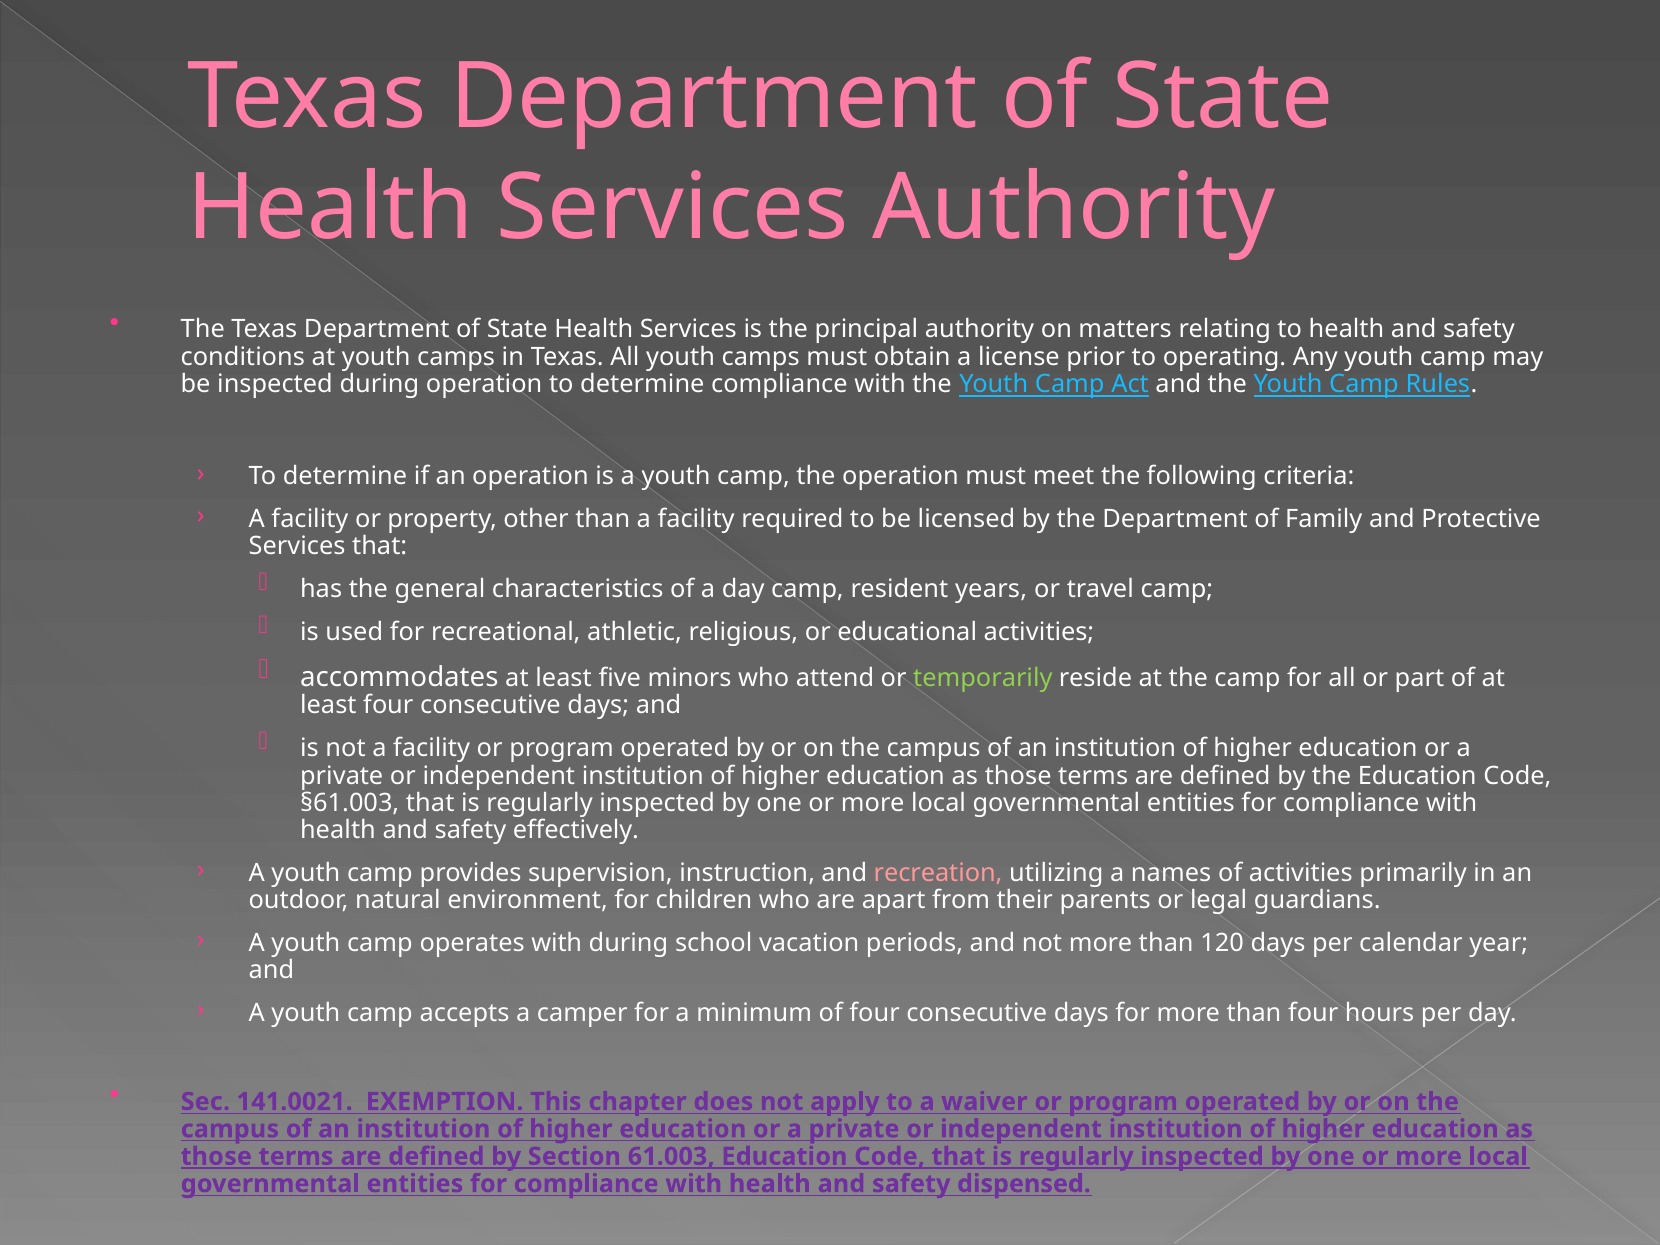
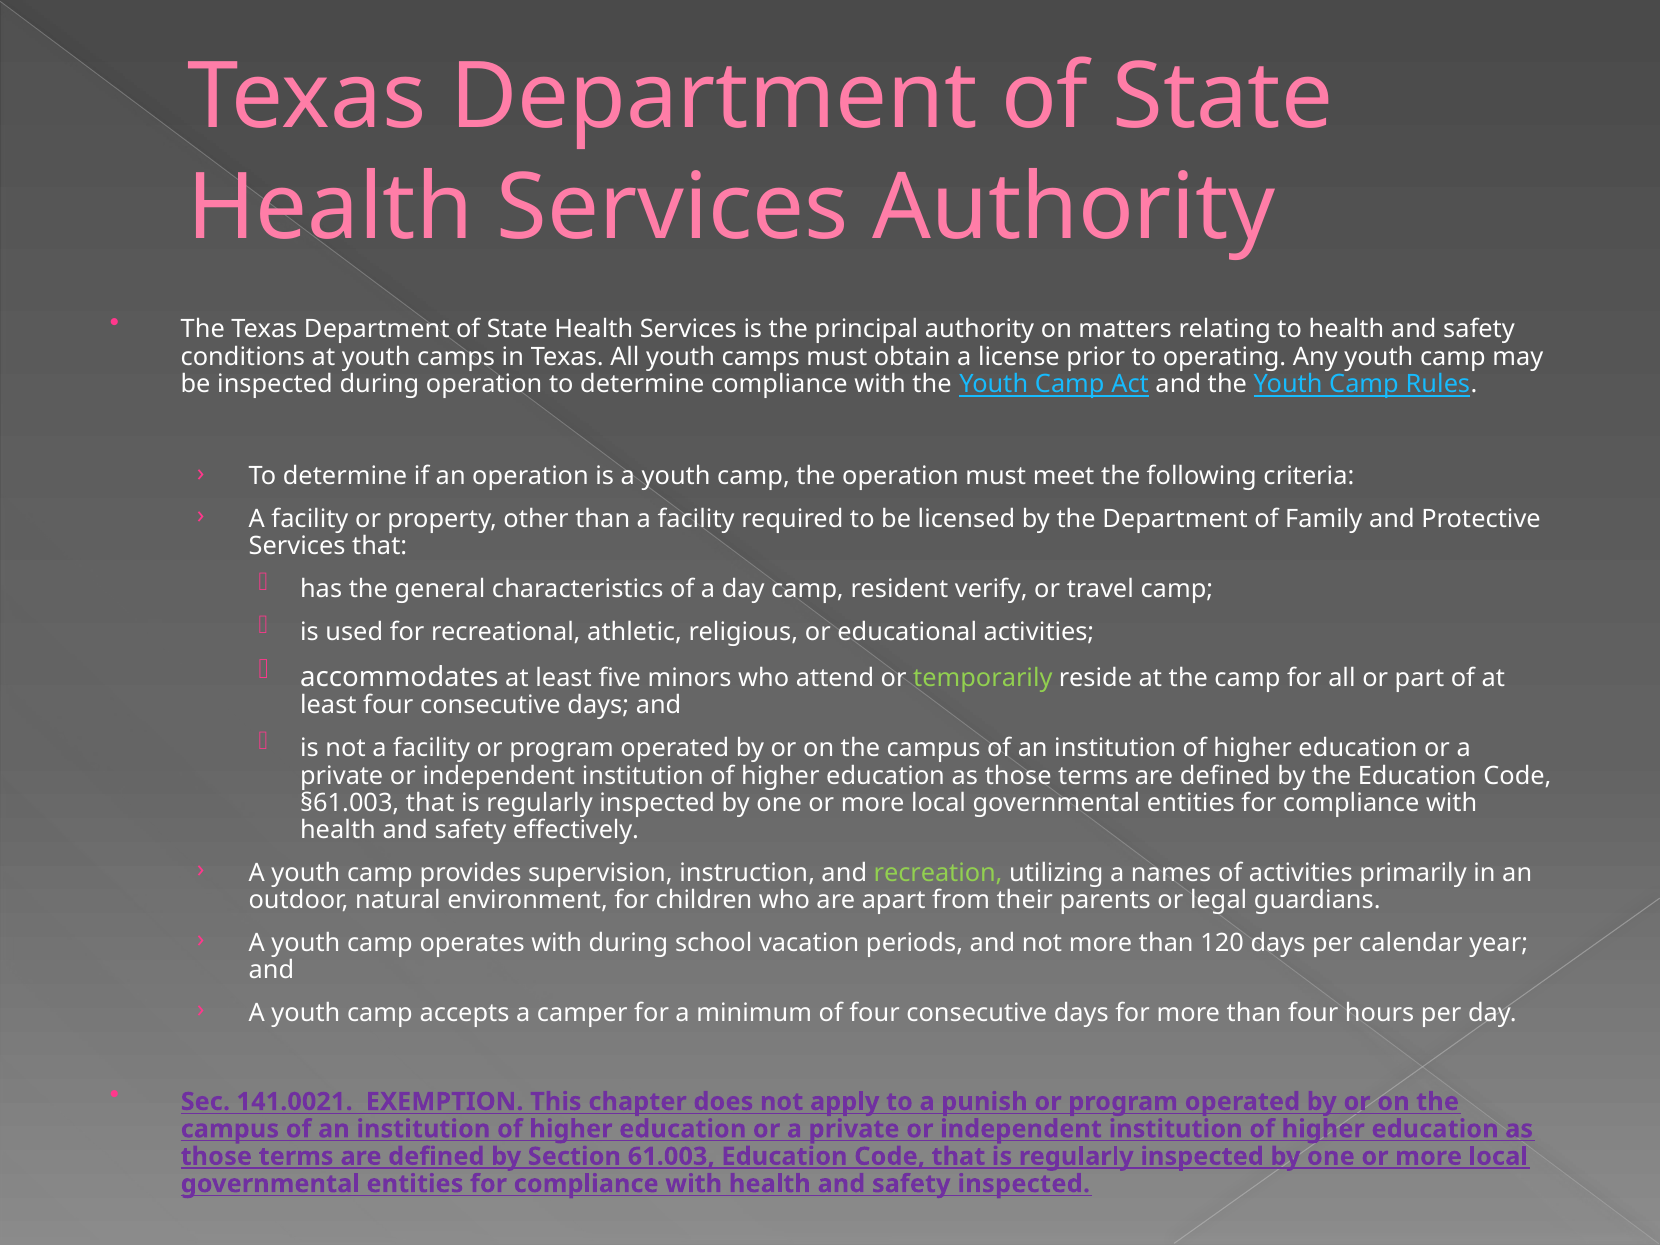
years: years -> verify
recreation colour: pink -> light green
waiver: waiver -> punish
safety dispensed: dispensed -> inspected
